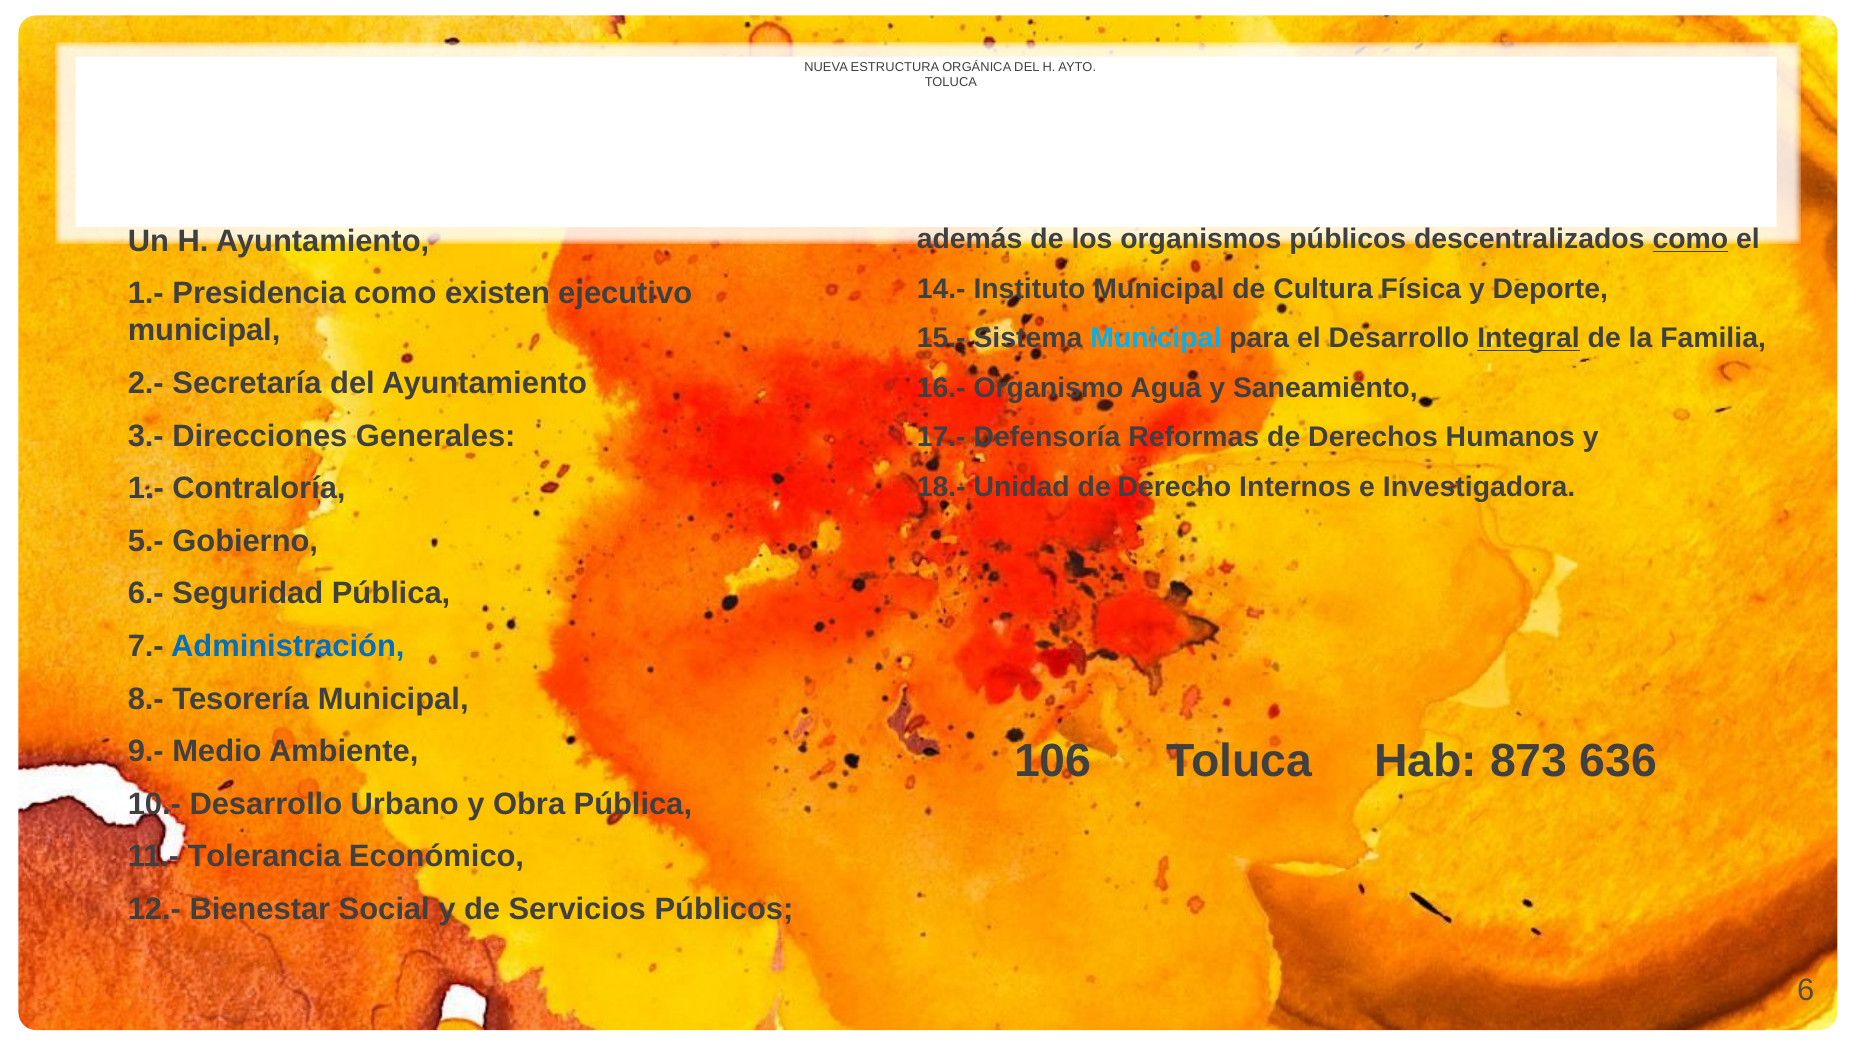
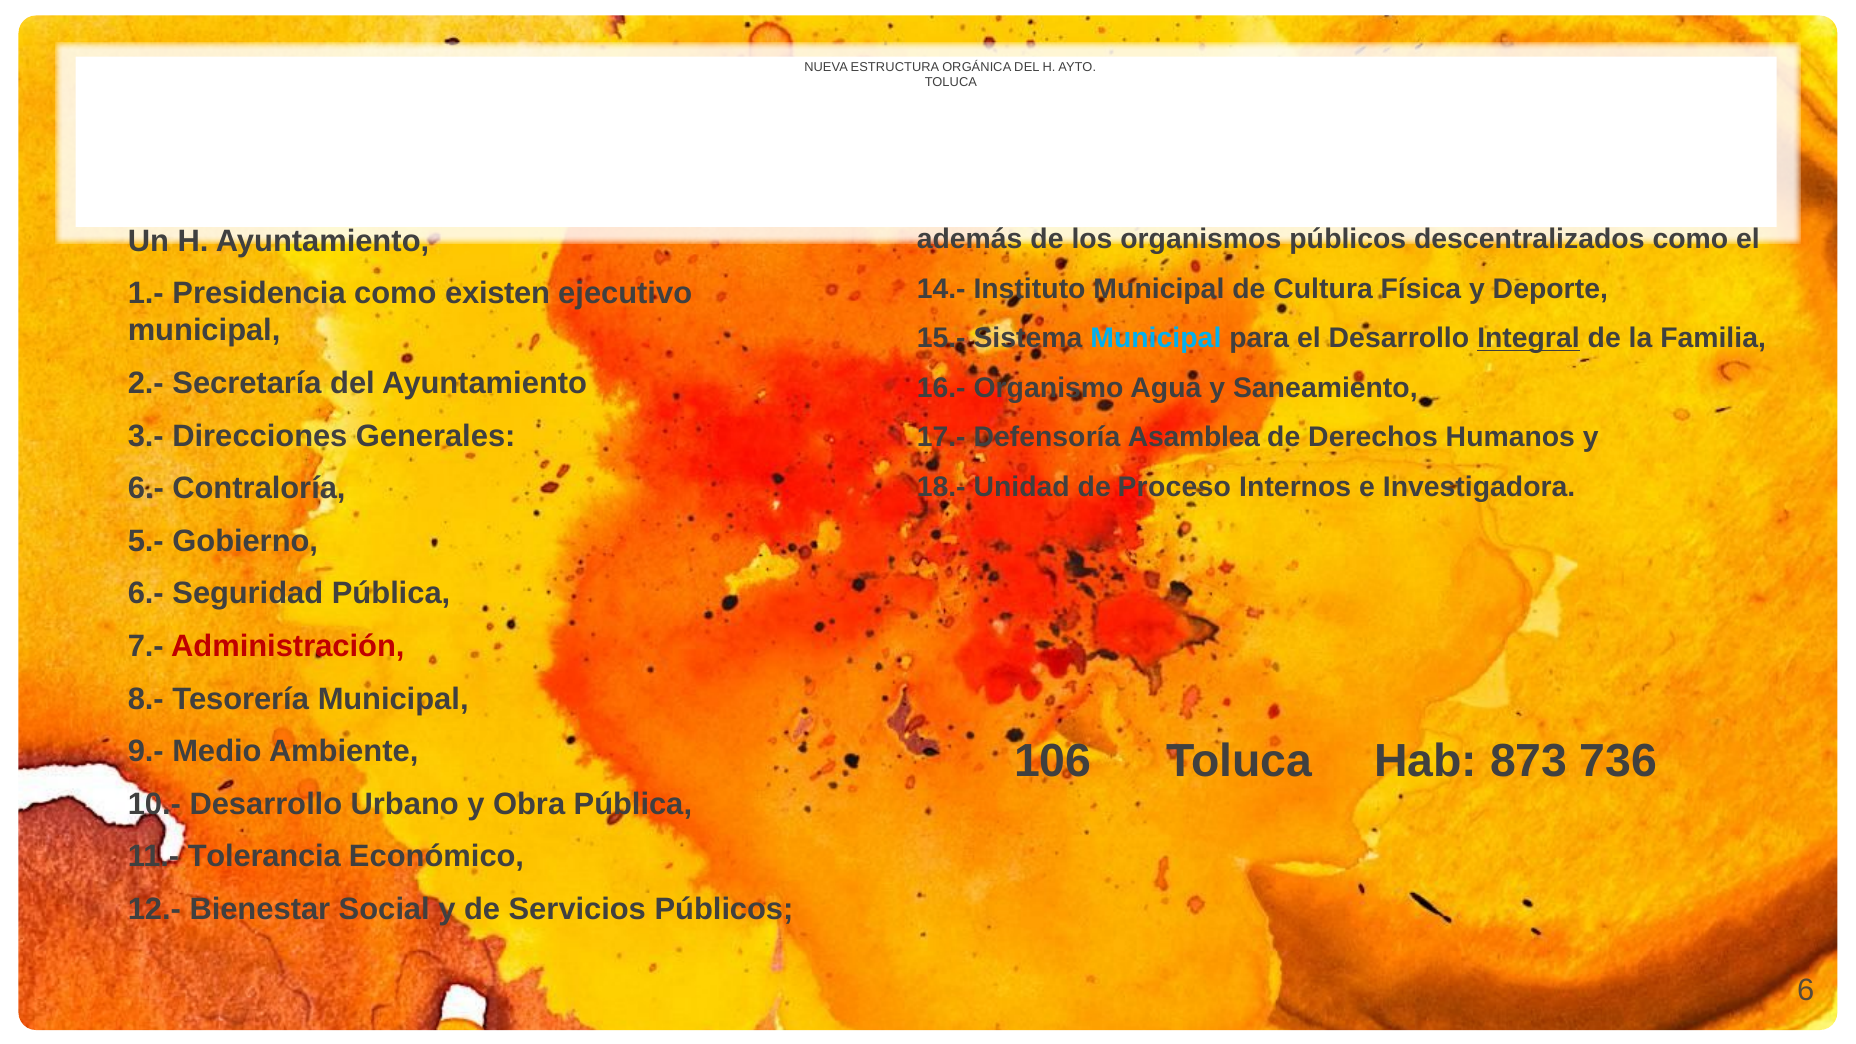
como at (1690, 239) underline: present -> none
Reformas: Reformas -> Asamblea
Derecho: Derecho -> Proceso
1.- at (146, 489): 1.- -> 6.-
Administración colour: blue -> red
636: 636 -> 736
